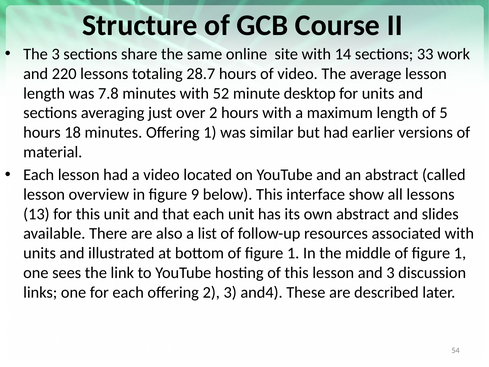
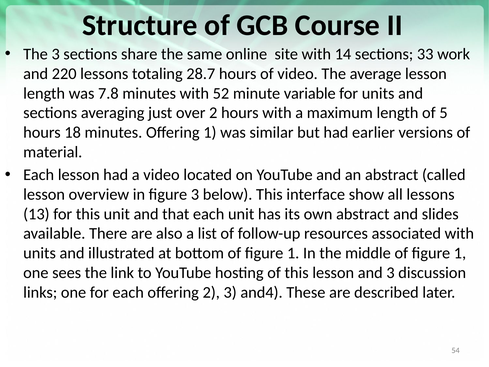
desktop: desktop -> variable
figure 9: 9 -> 3
